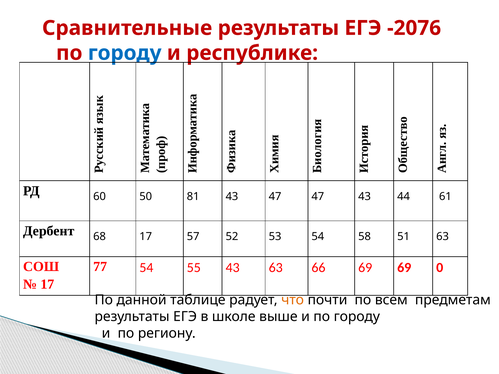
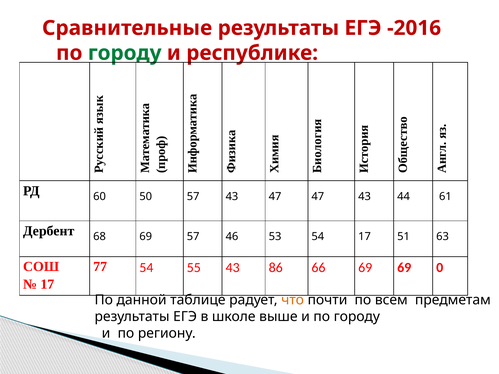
-2076: -2076 -> -2016
городу at (125, 53) colour: blue -> green
50 81: 81 -> 57
68 17: 17 -> 69
52: 52 -> 46
54 58: 58 -> 17
43 63: 63 -> 86
